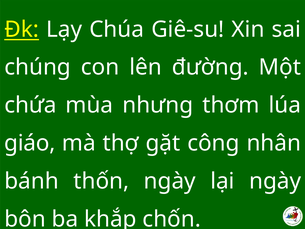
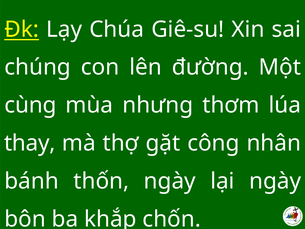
chứa: chứa -> cùng
giáo: giáo -> thay
